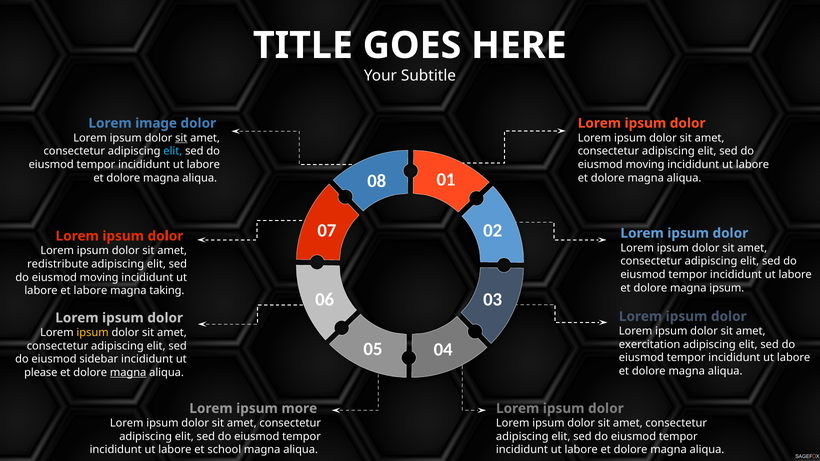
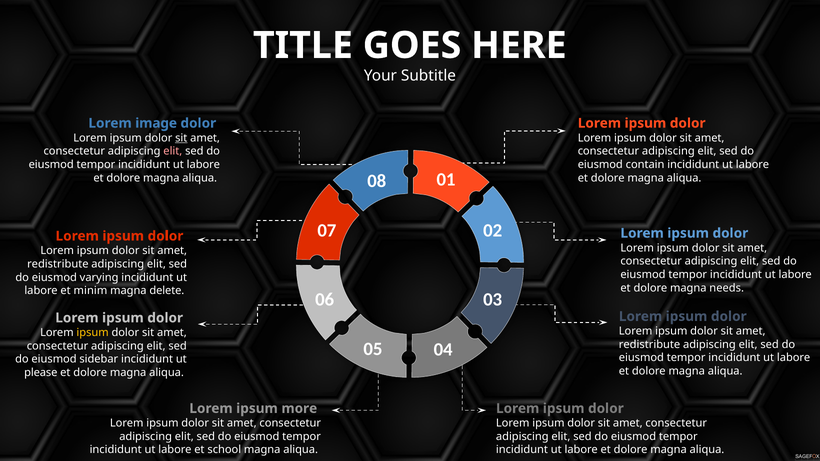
elit at (173, 151) colour: light blue -> pink
moving at (645, 165): moving -> contain
moving at (99, 278): moving -> varying
magna ipsum: ipsum -> needs
et labore: labore -> minim
taking: taking -> delete
exercitation at (650, 345): exercitation -> redistribute
magna at (128, 373) underline: present -> none
